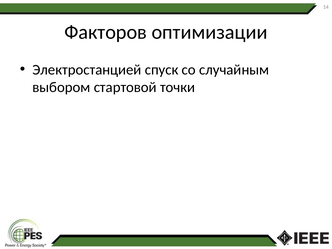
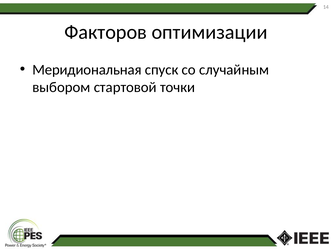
Электростанцией: Электростанцией -> Меридиональная
